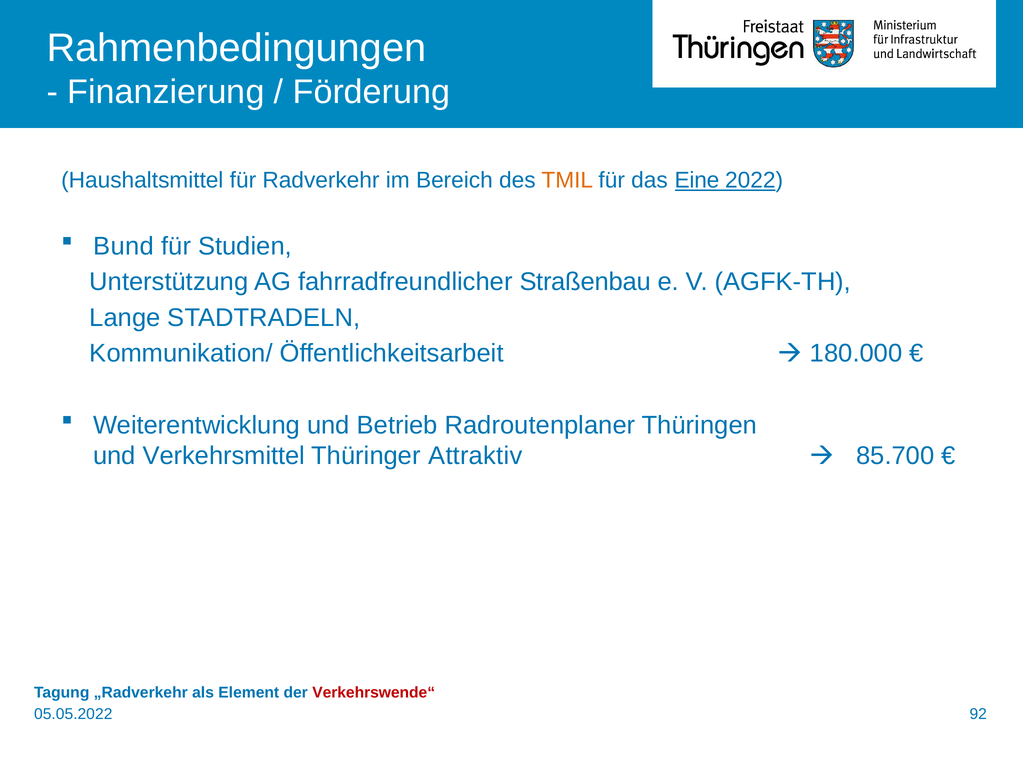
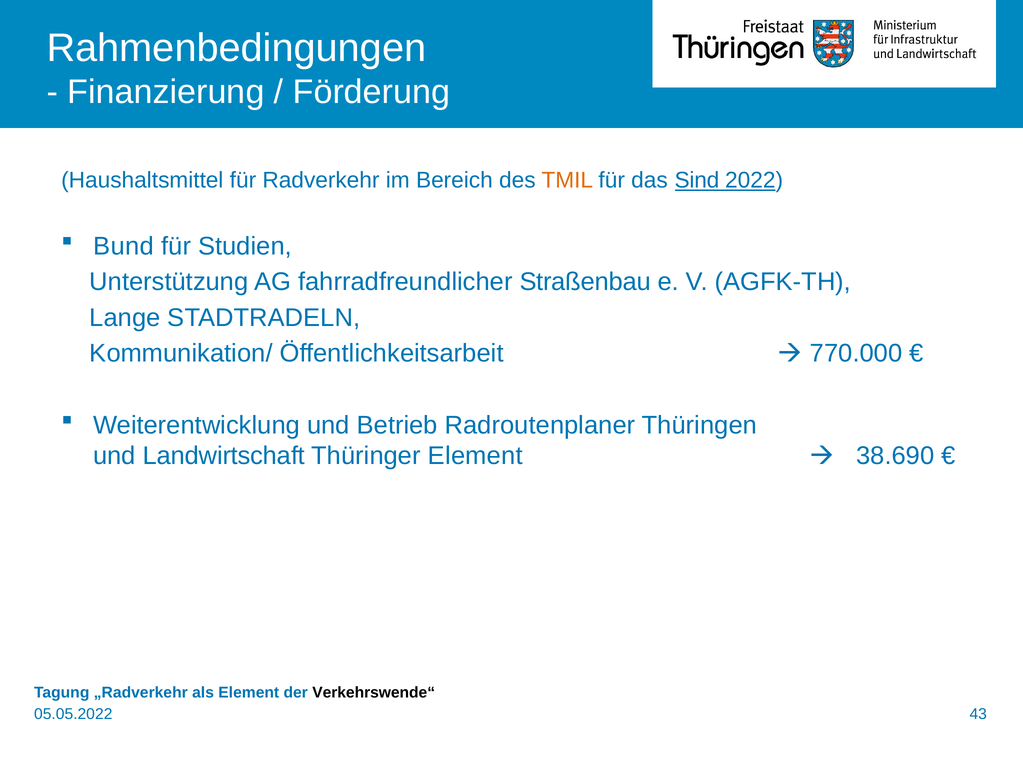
Eine: Eine -> Sind
180.000: 180.000 -> 770.000
Verkehrsmittel: Verkehrsmittel -> Landwirtschaft
Thüringer Attraktiv: Attraktiv -> Element
85.700: 85.700 -> 38.690
Verkehrswende“ colour: red -> black
92: 92 -> 43
